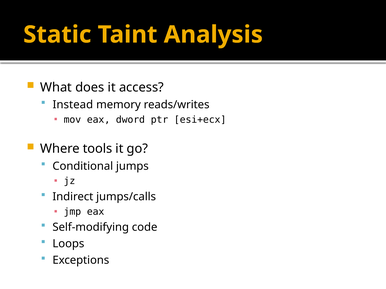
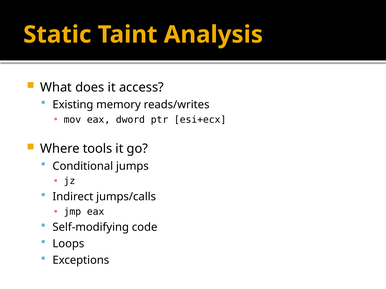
Instead: Instead -> Existing
